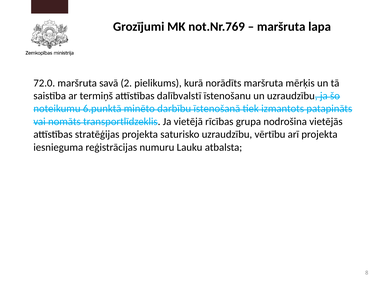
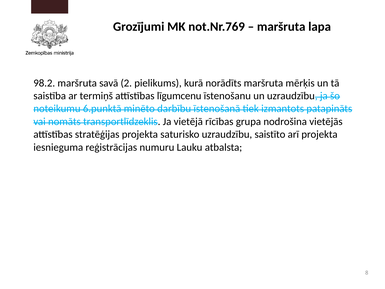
72.0: 72.0 -> 98.2
dalībvalstī: dalībvalstī -> līgumcenu
vērtību: vērtību -> saistīto
